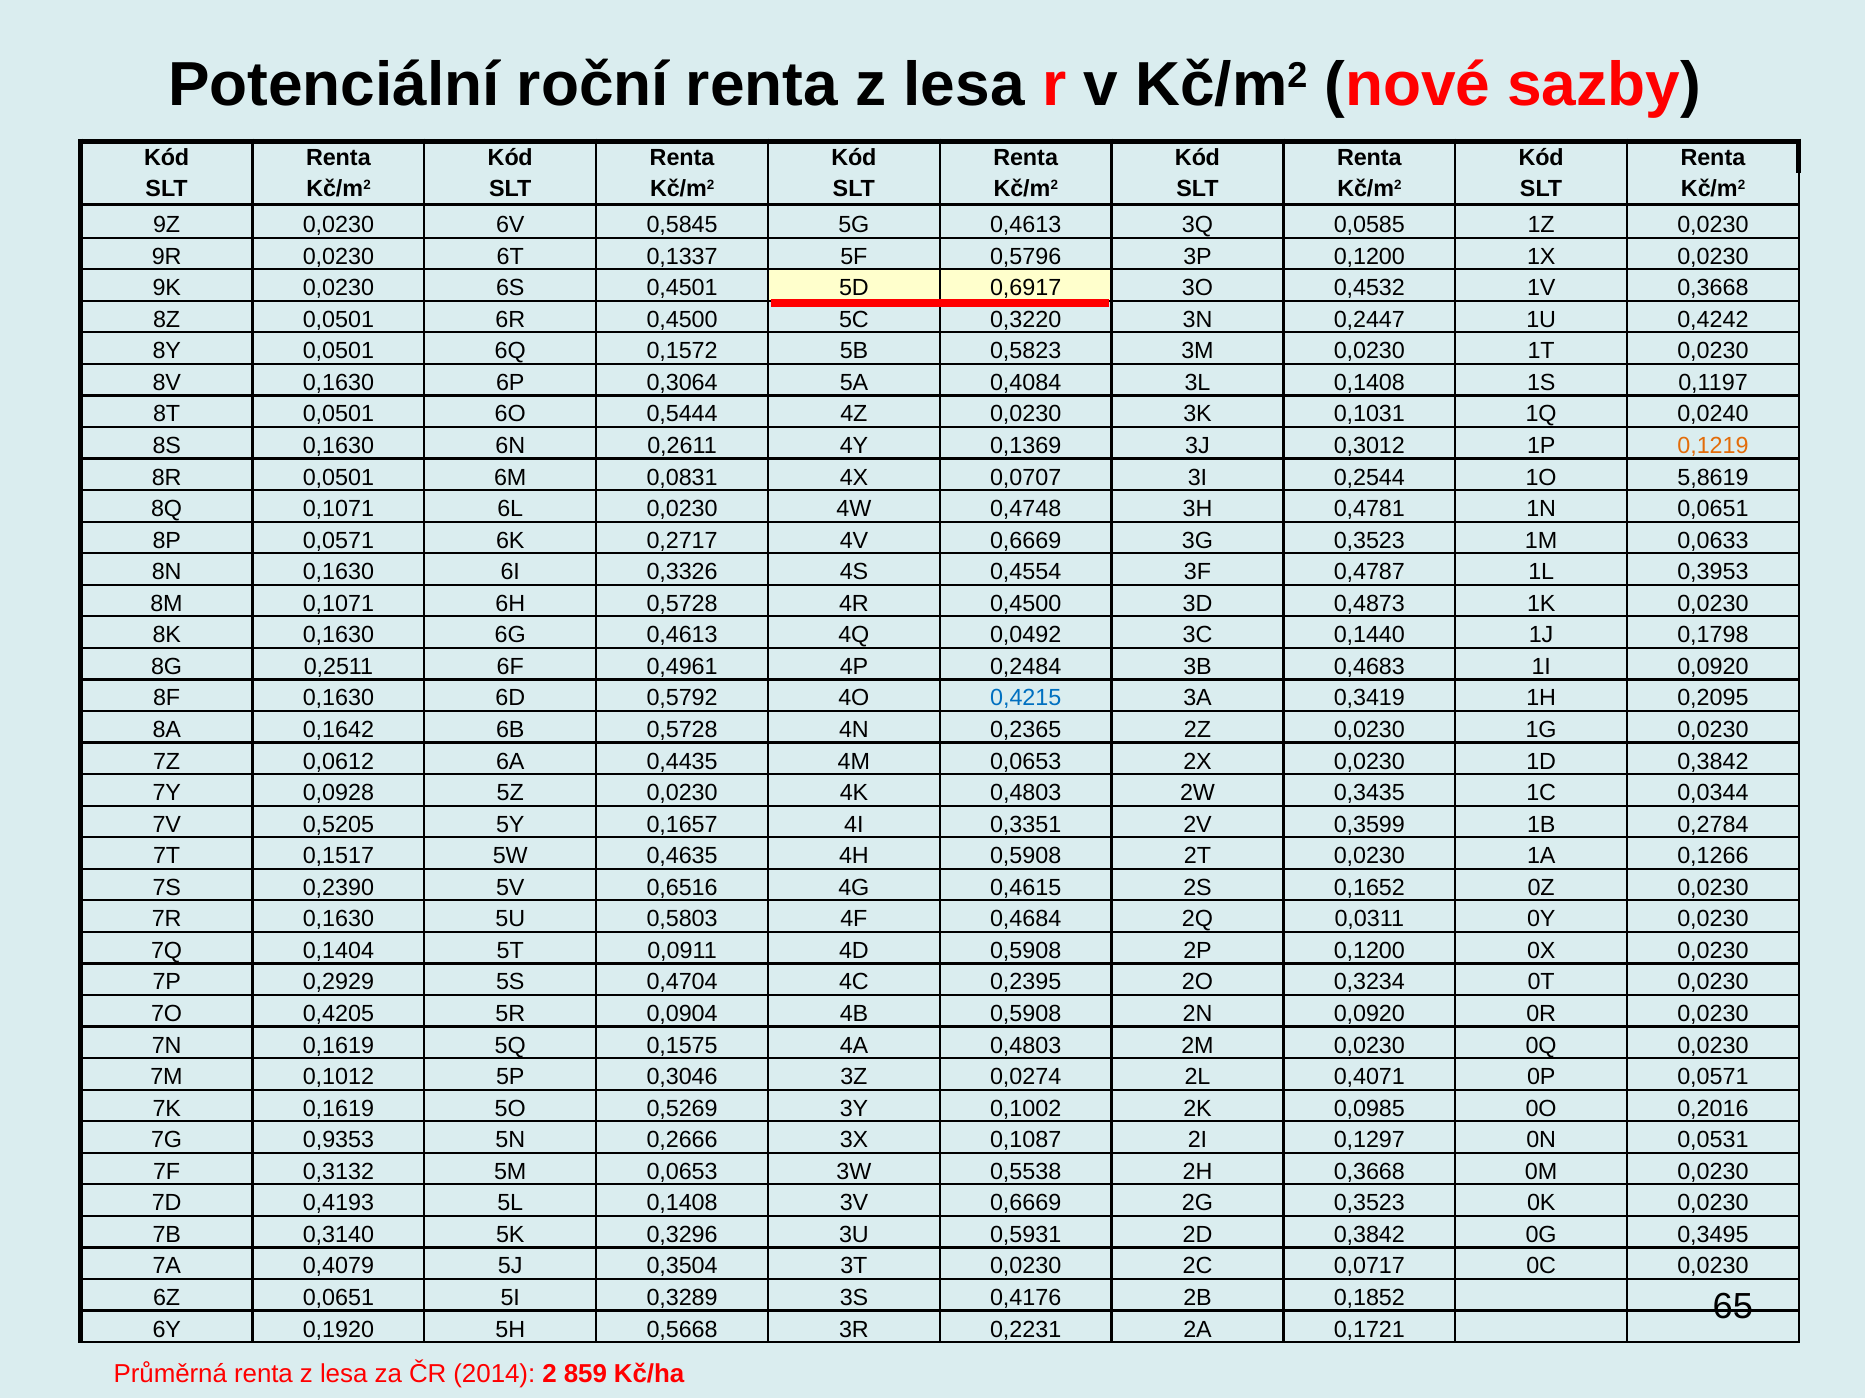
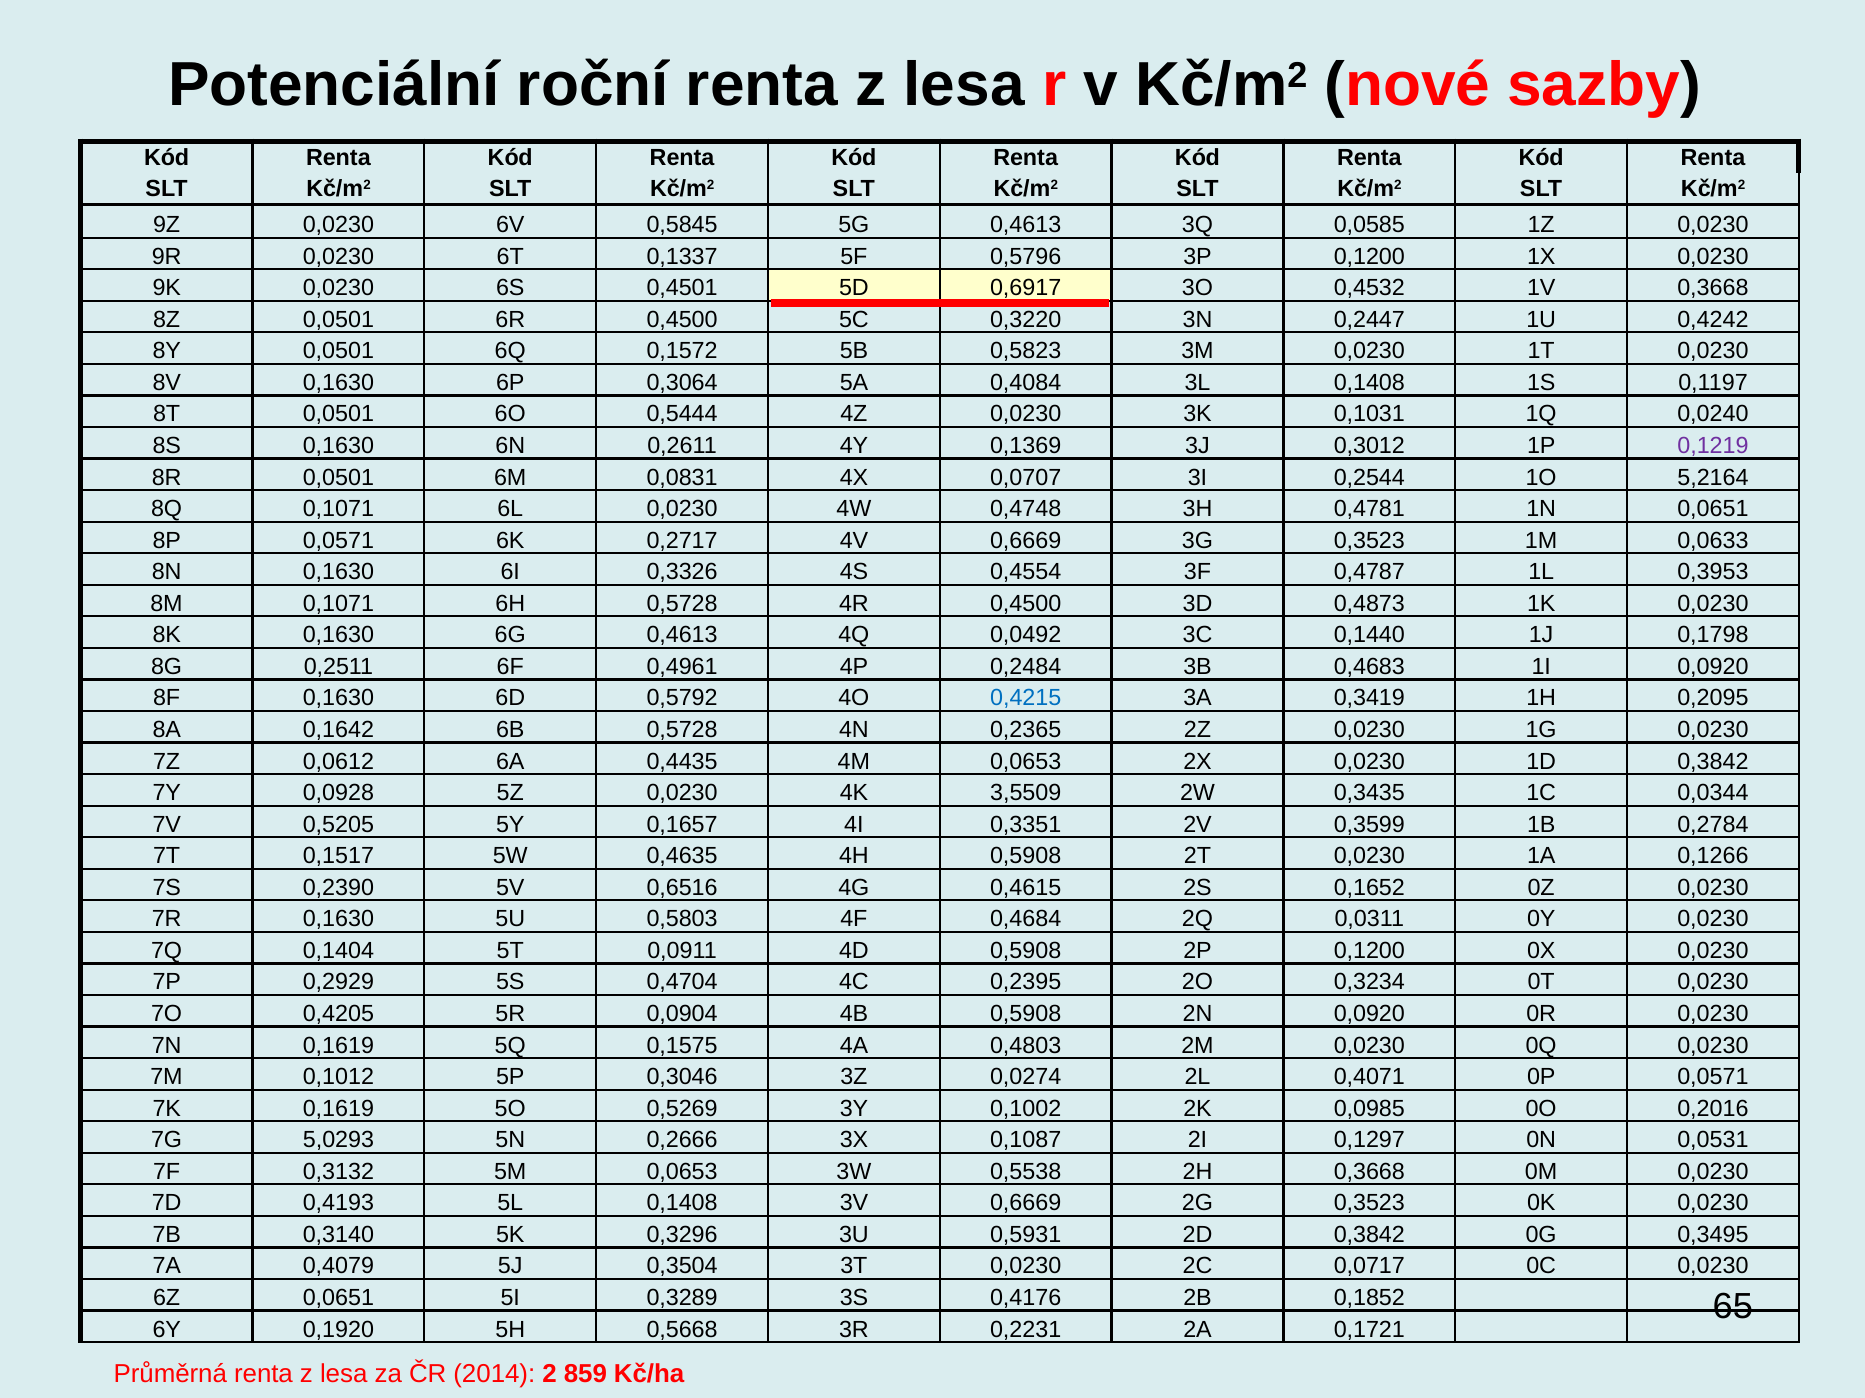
0,1219 colour: orange -> purple
5,8619: 5,8619 -> 5,2164
4K 0,4803: 0,4803 -> 3,5509
0,9353: 0,9353 -> 5,0293
